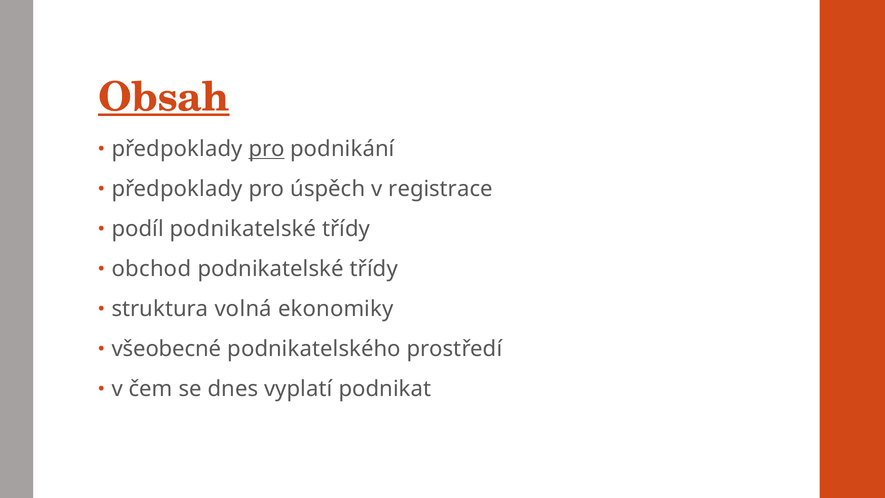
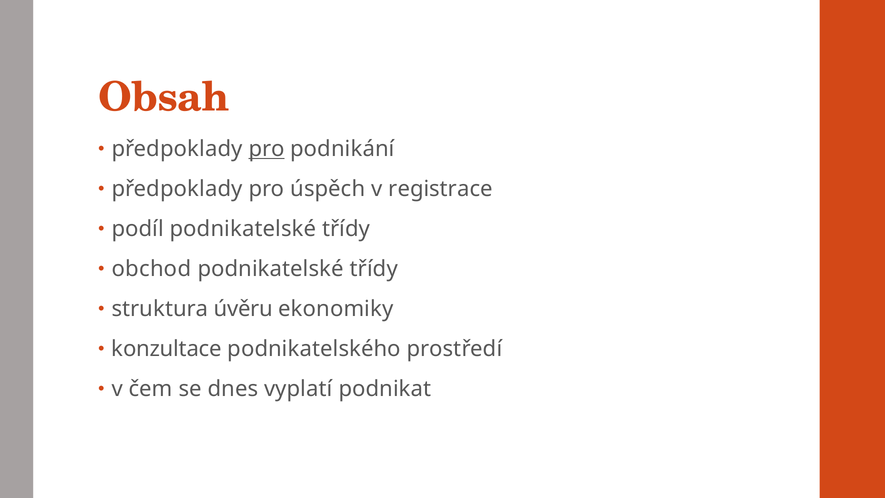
Obsah underline: present -> none
volná: volná -> úvěru
všeobecné: všeobecné -> konzultace
